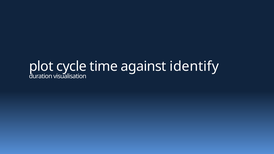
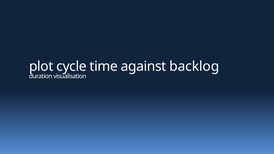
identify: identify -> backlog
